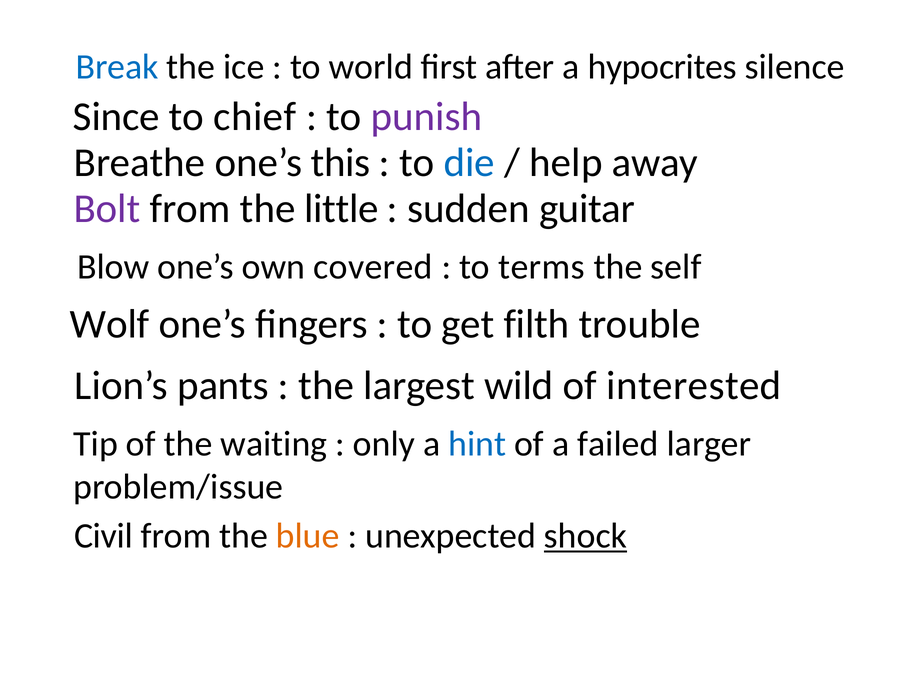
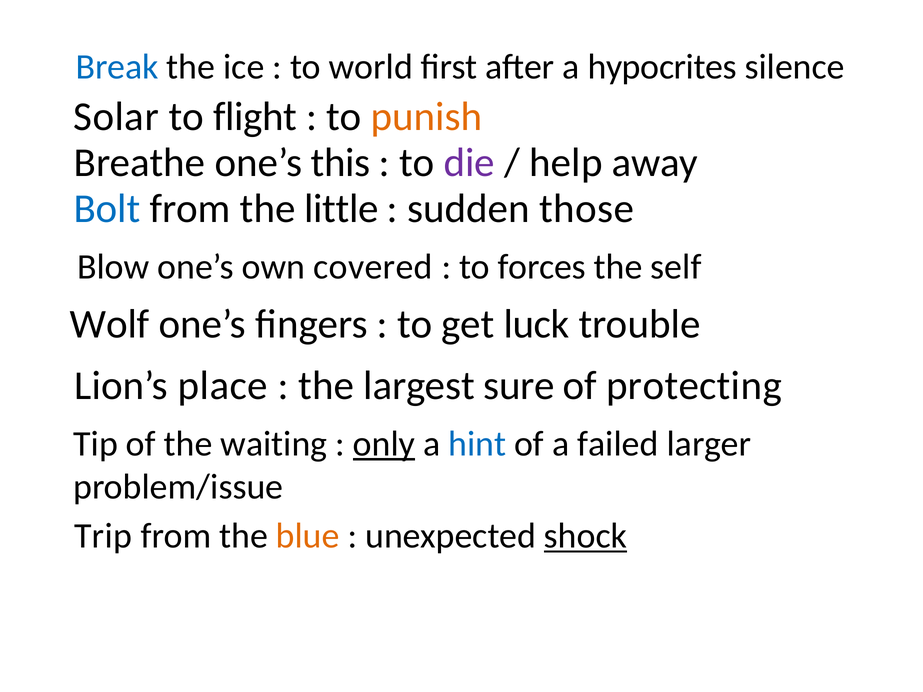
Since: Since -> Solar
chief: chief -> flight
punish colour: purple -> orange
die colour: blue -> purple
Bolt colour: purple -> blue
guitar: guitar -> those
terms: terms -> forces
filth: filth -> luck
pants: pants -> place
wild: wild -> sure
interested: interested -> protecting
only underline: none -> present
Civil: Civil -> Trip
